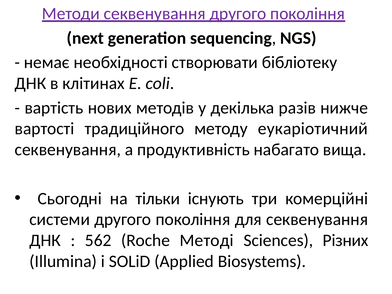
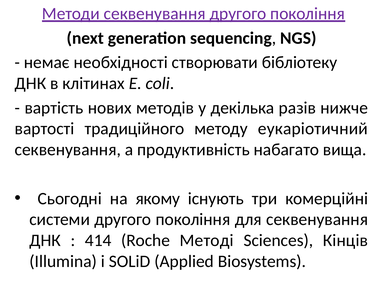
тільки: тільки -> якому
562: 562 -> 414
Різних: Різних -> Кінців
